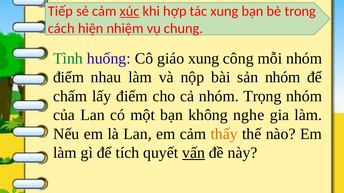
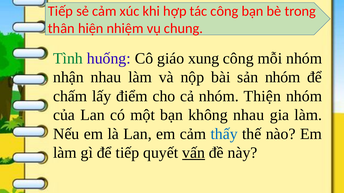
xúc underline: present -> none
tác xung: xung -> công
cách: cách -> thân
điểm at (69, 77): điểm -> nhận
Trọng: Trọng -> Thiện
không nghe: nghe -> nhau
thấy colour: orange -> blue
để tích: tích -> tiếp
